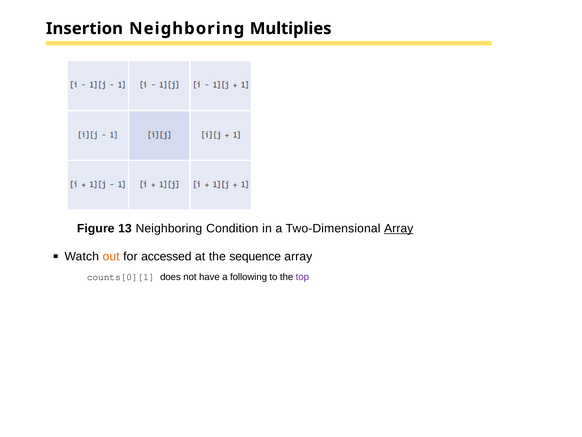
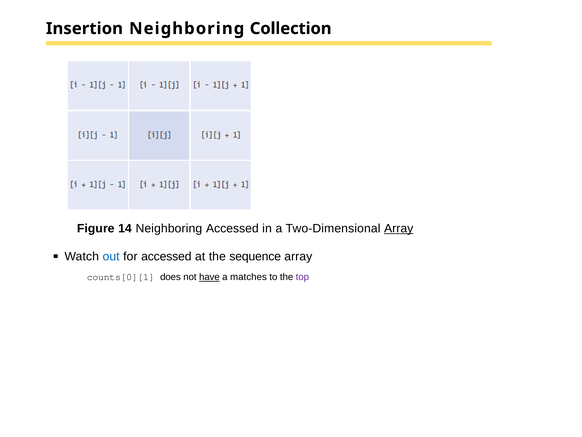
Multiplies: Multiplies -> Collection
13: 13 -> 14
Neighboring Condition: Condition -> Accessed
out colour: orange -> blue
have underline: none -> present
following: following -> matches
